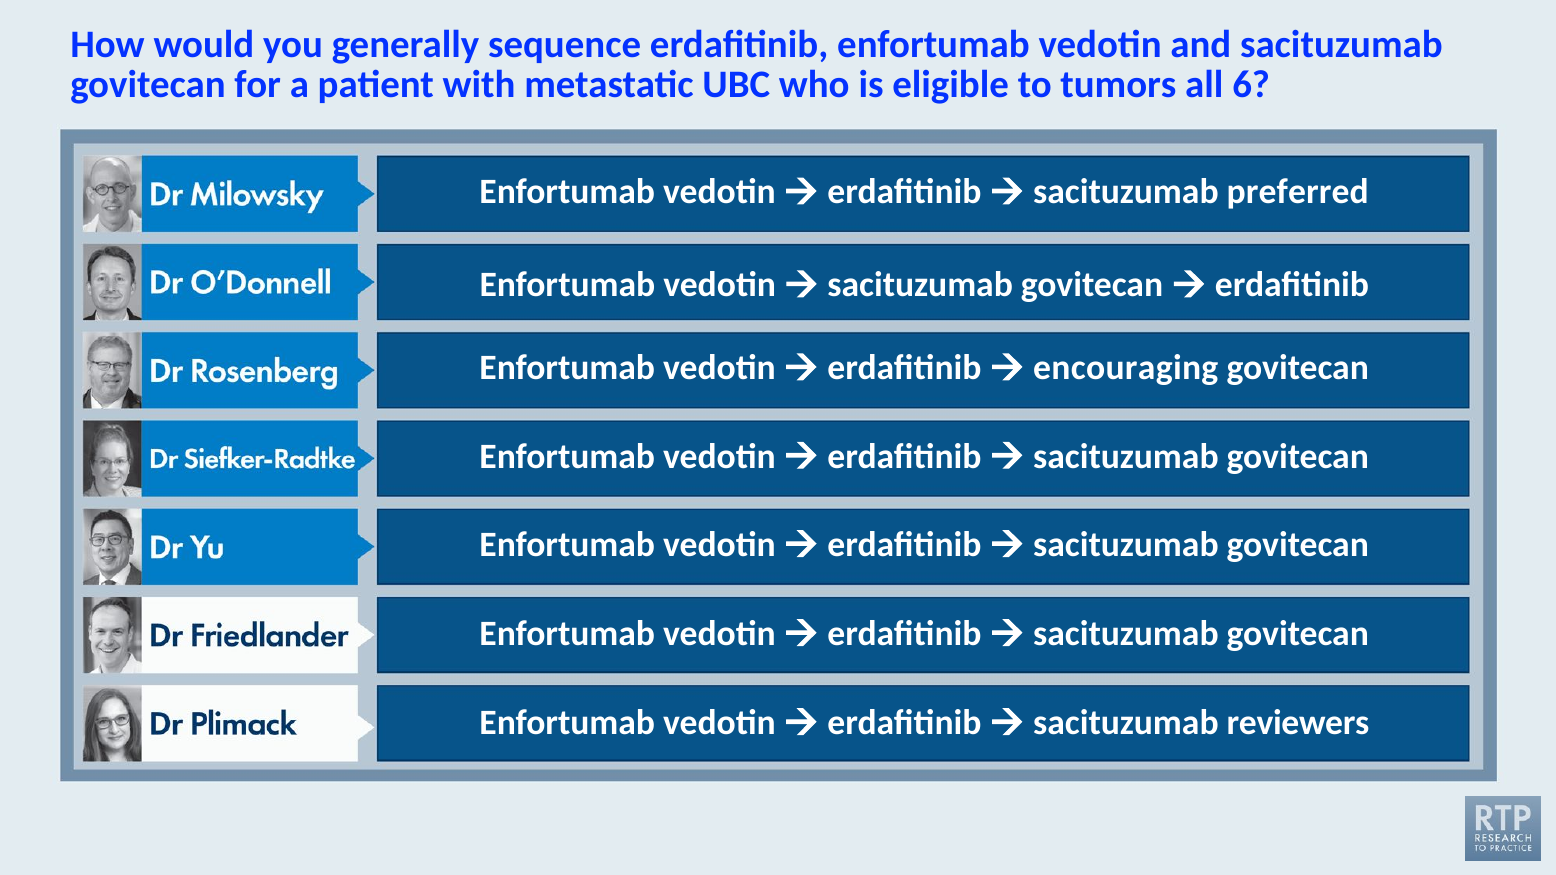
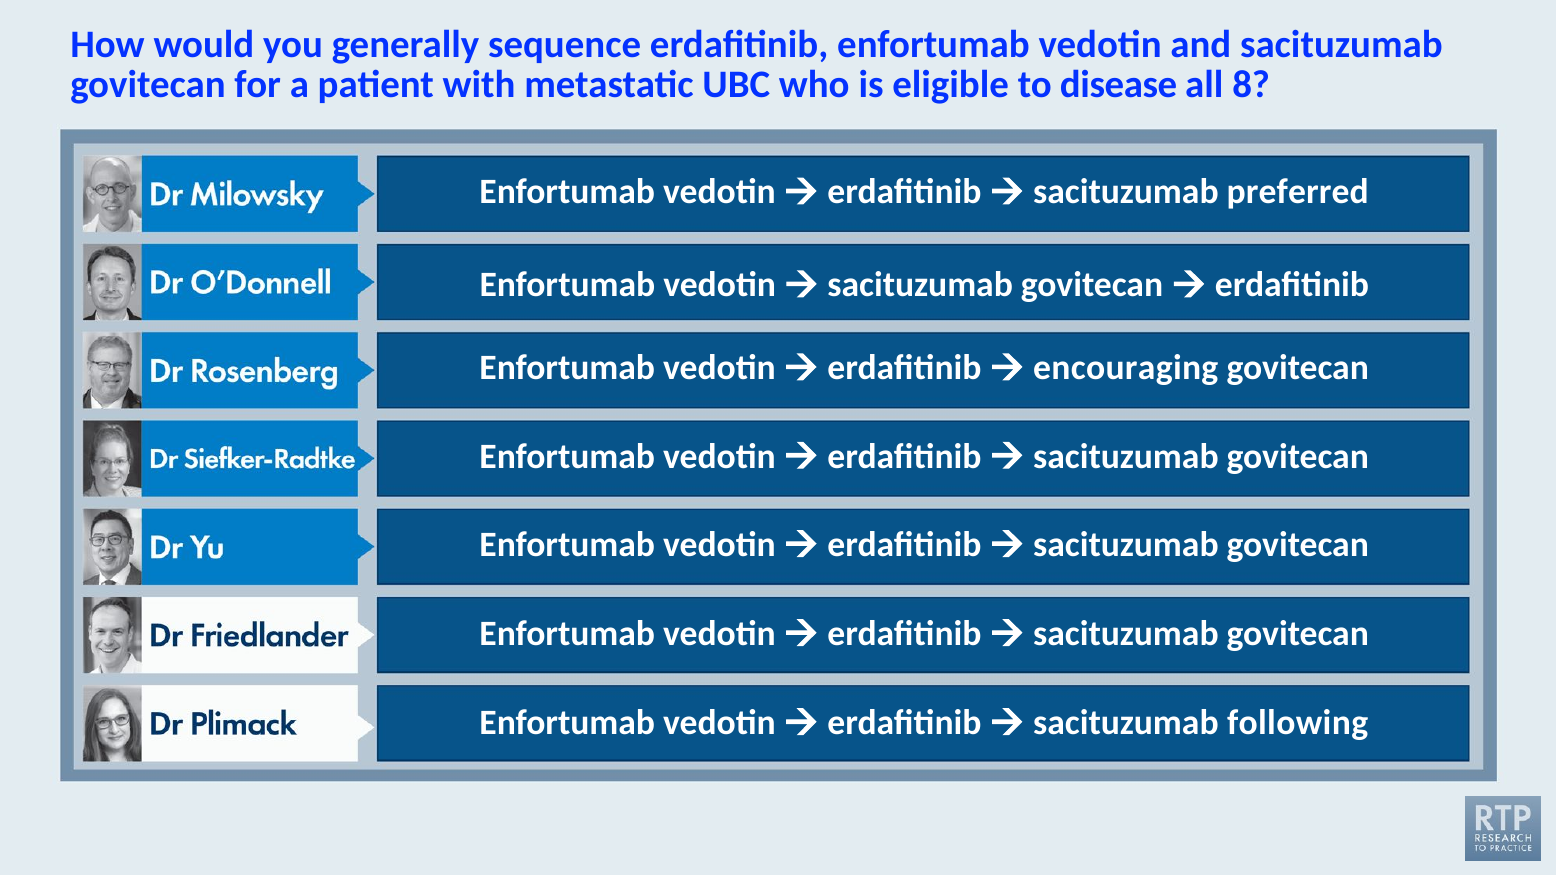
tumors: tumors -> disease
6: 6 -> 8
reviewers: reviewers -> following
